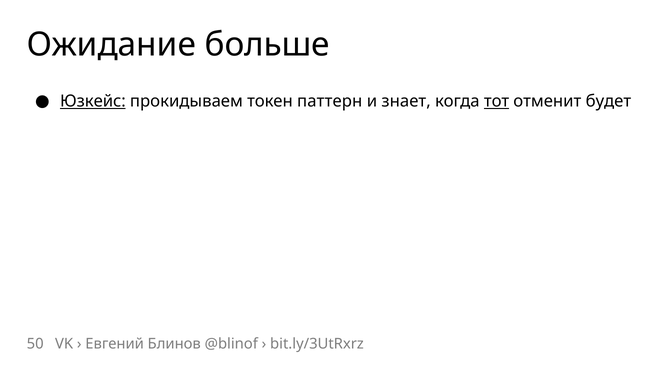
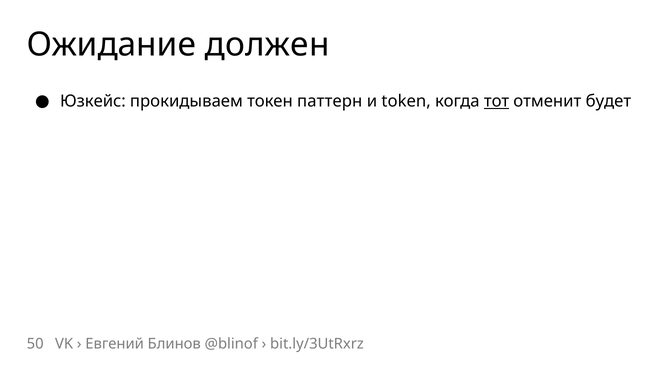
больше: больше -> должен
Юзкейс underline: present -> none
знает: знает -> token
